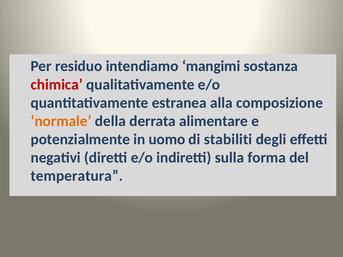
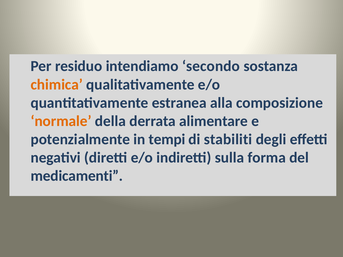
mangimi: mangimi -> secondo
chimica colour: red -> orange
uomo: uomo -> tempi
temperatura: temperatura -> medicamenti
